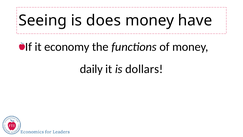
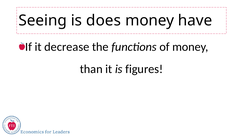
economy: economy -> decrease
daily: daily -> than
dollars: dollars -> figures
